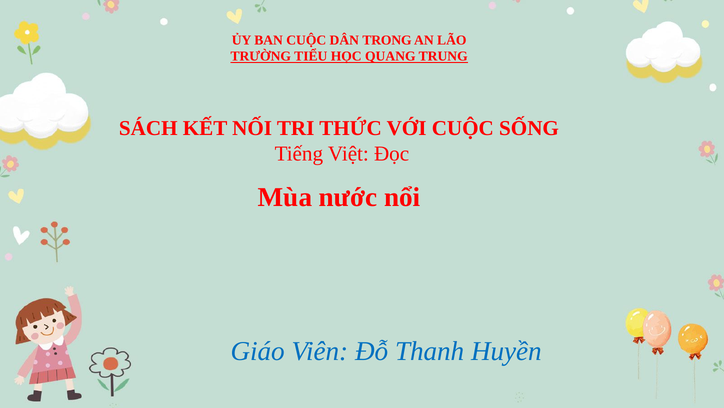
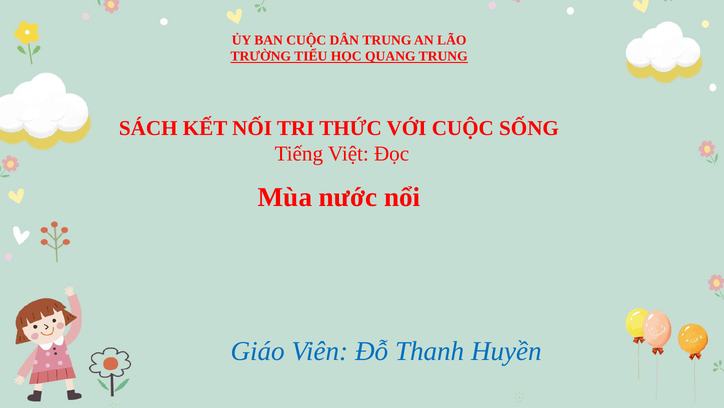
DÂN TRONG: TRONG -> TRUNG
